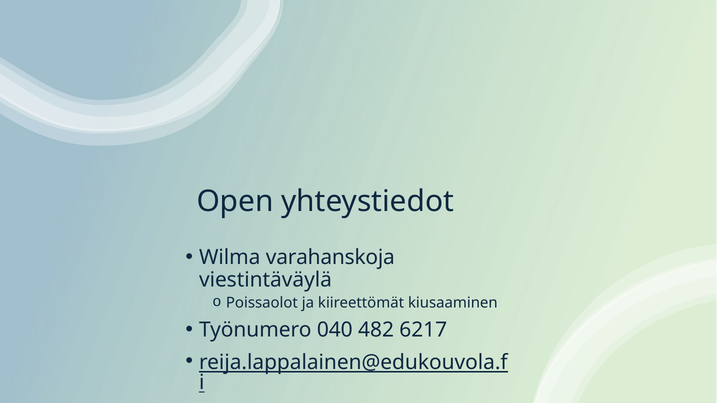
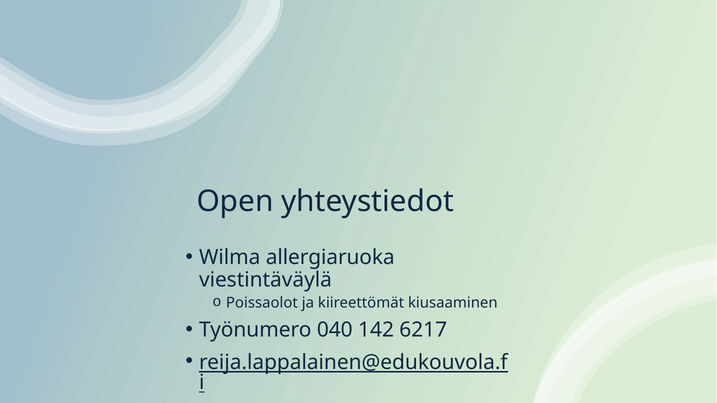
varahanskoja: varahanskoja -> allergiaruoka
482: 482 -> 142
